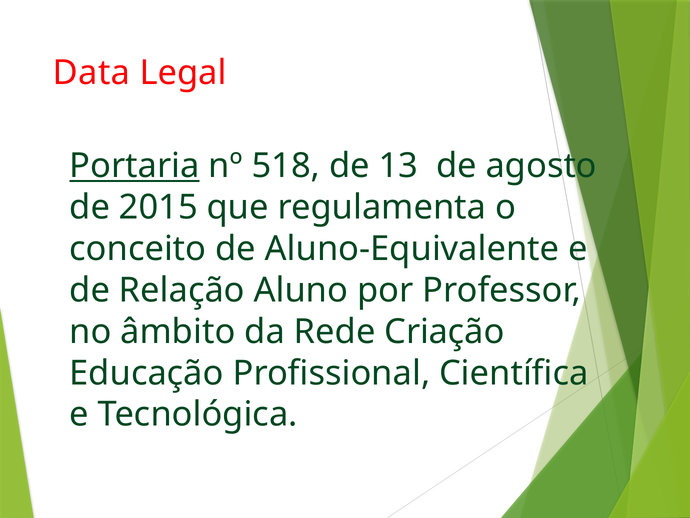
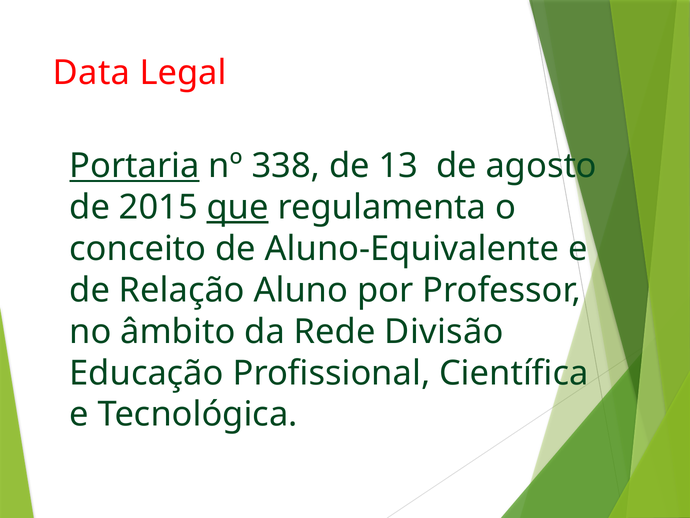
518: 518 -> 338
que underline: none -> present
Criação: Criação -> Divisão
